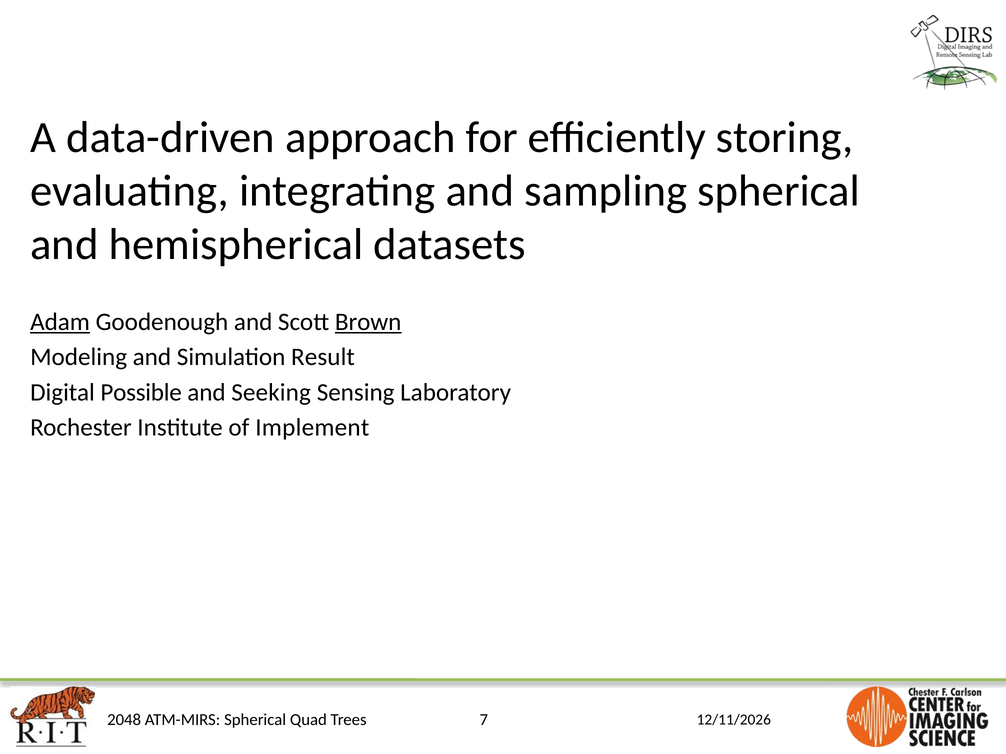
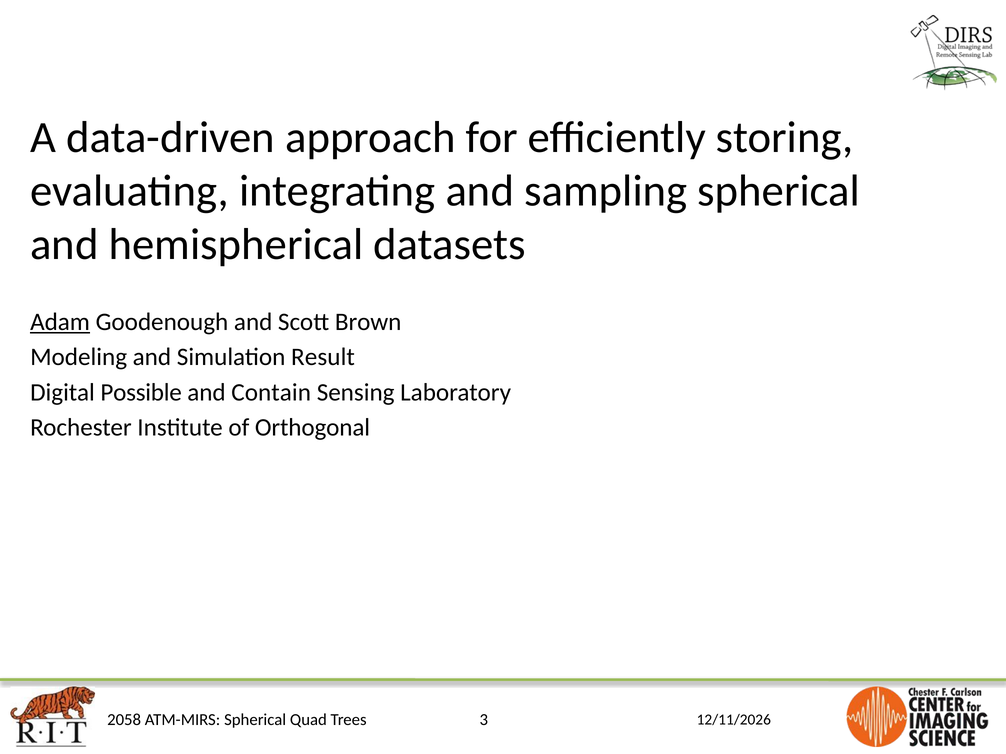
Brown underline: present -> none
Seeking: Seeking -> Contain
Implement: Implement -> Orthogonal
2048: 2048 -> 2058
7: 7 -> 3
